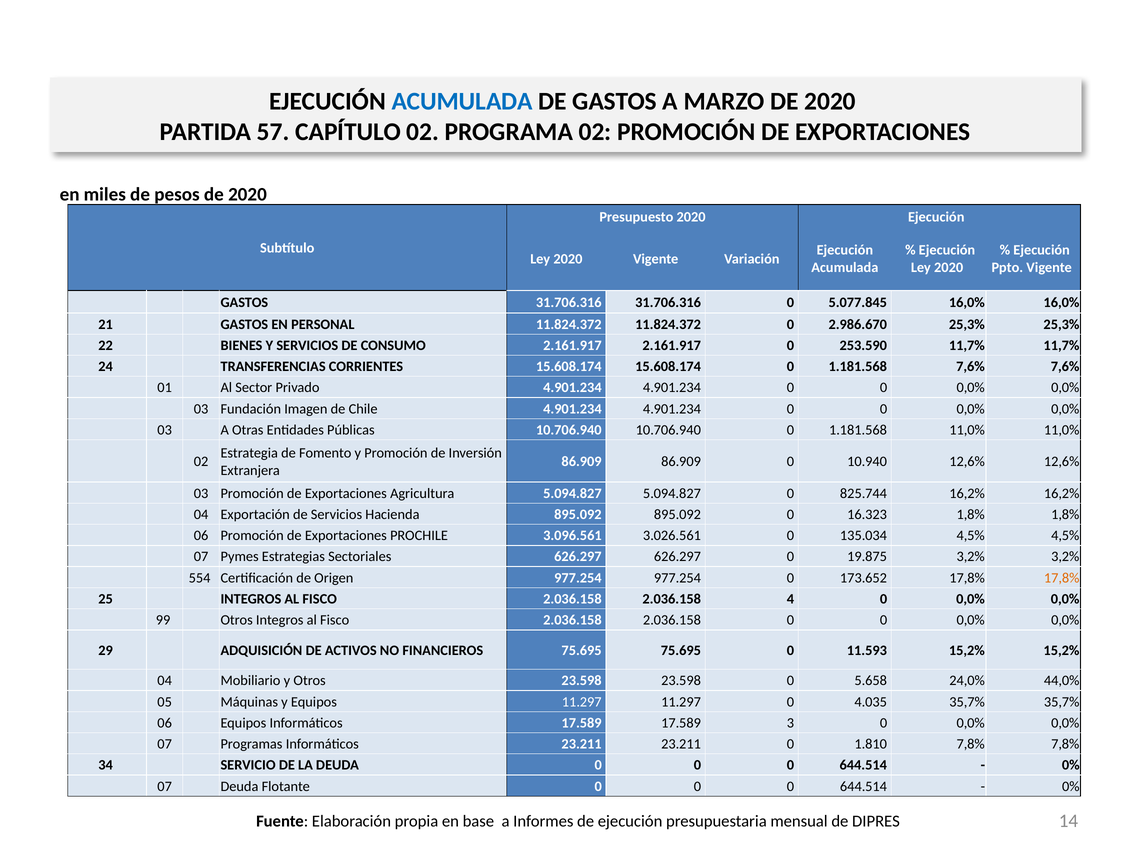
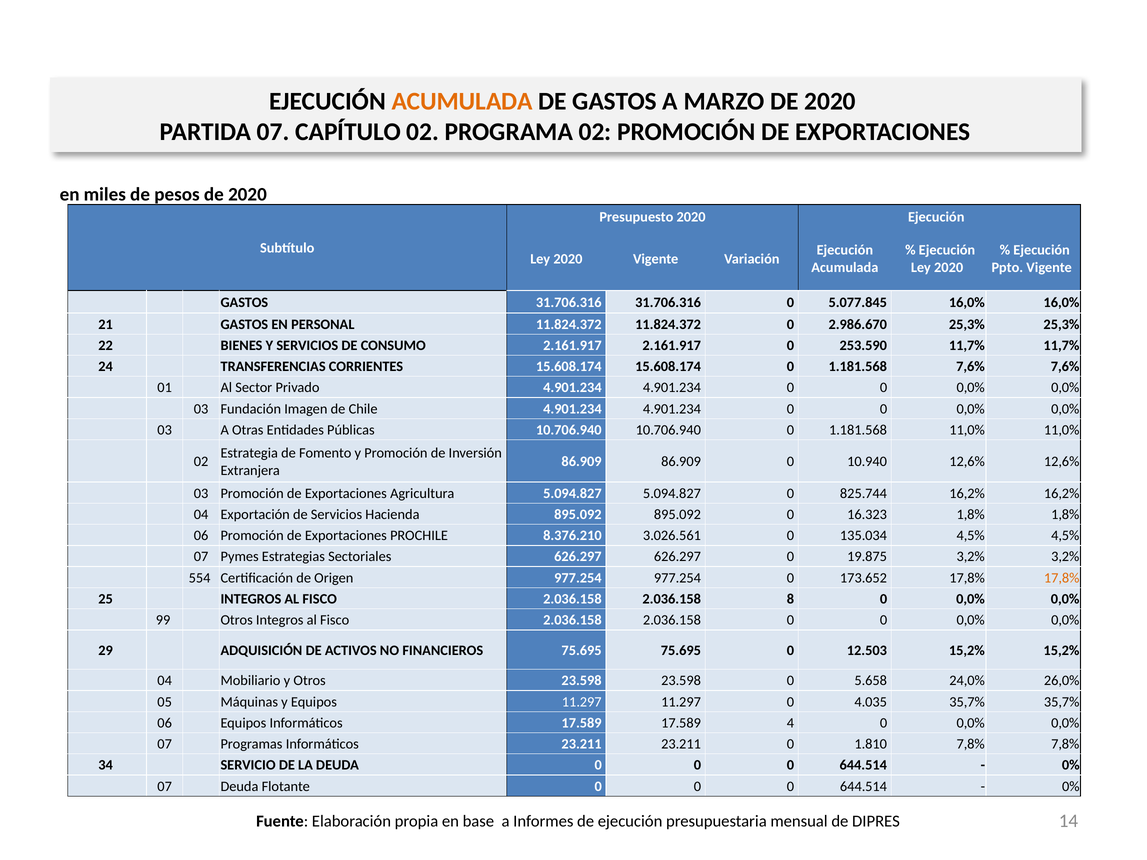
ACUMULADA at (462, 101) colour: blue -> orange
PARTIDA 57: 57 -> 07
3.096.561: 3.096.561 -> 8.376.210
4: 4 -> 8
11.593: 11.593 -> 12.503
44,0%: 44,0% -> 26,0%
3: 3 -> 4
